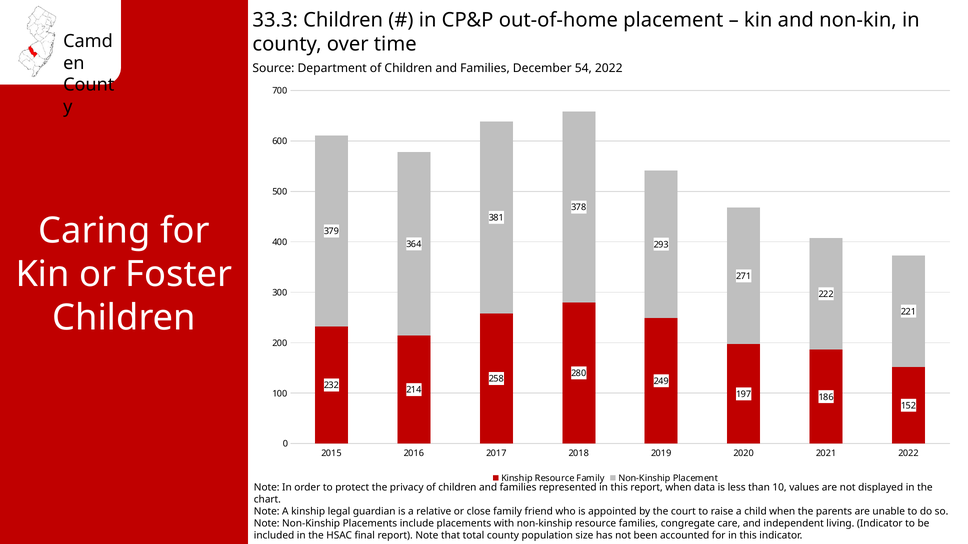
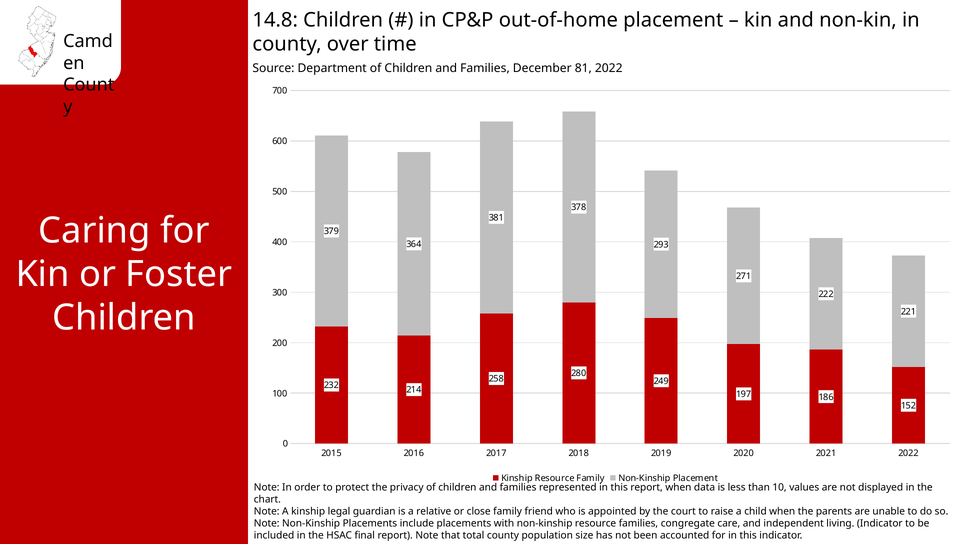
33.3: 33.3 -> 14.8
54: 54 -> 81
